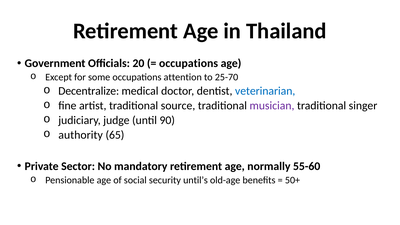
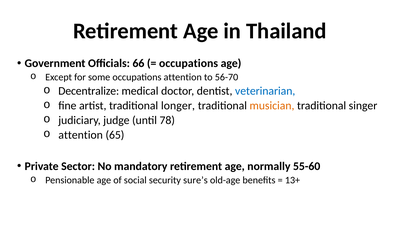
20: 20 -> 66
25-70: 25-70 -> 56-70
source: source -> longer
musician colour: purple -> orange
90: 90 -> 78
authority at (81, 135): authority -> attention
until’s: until’s -> sure’s
50+: 50+ -> 13+
